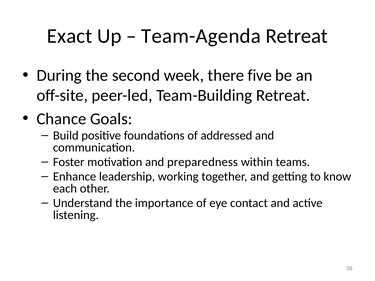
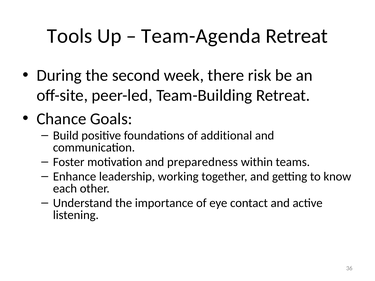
Exact: Exact -> Tools
five: five -> risk
addressed: addressed -> additional
